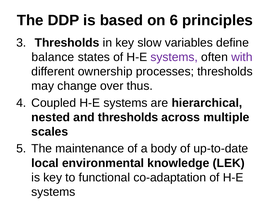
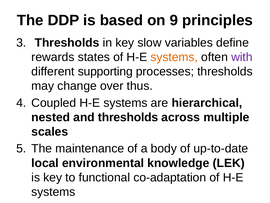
6: 6 -> 9
balance: balance -> rewards
systems at (174, 57) colour: purple -> orange
ownership: ownership -> supporting
